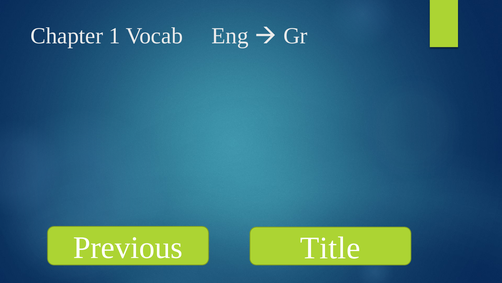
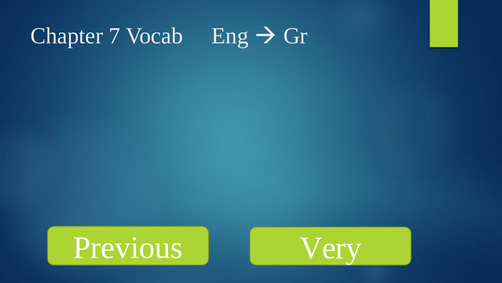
1: 1 -> 7
Title: Title -> Very
